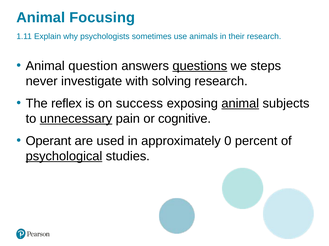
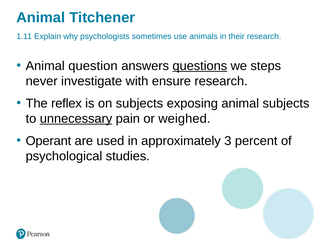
Focusing: Focusing -> Titchener
solving: solving -> ensure
on success: success -> subjects
animal at (240, 104) underline: present -> none
cognitive: cognitive -> weighed
0: 0 -> 3
psychological underline: present -> none
